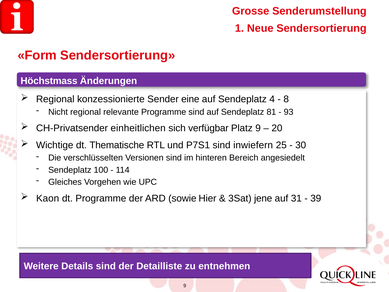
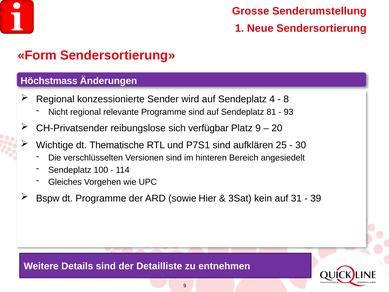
eine: eine -> wird
einheitlichen: einheitlichen -> reibungslose
inwiefern: inwiefern -> aufklären
Kaon: Kaon -> Bspw
jene: jene -> kein
